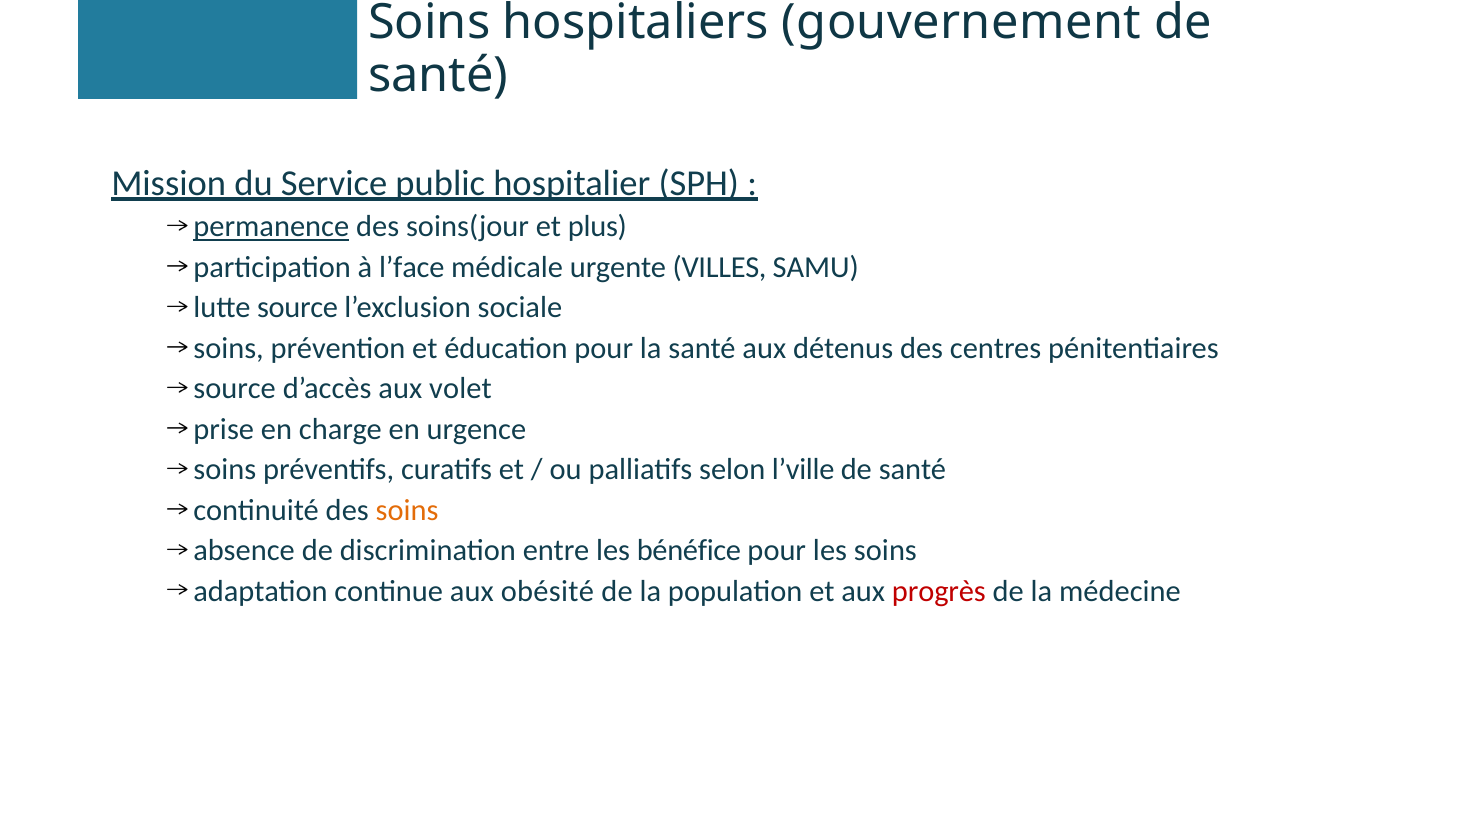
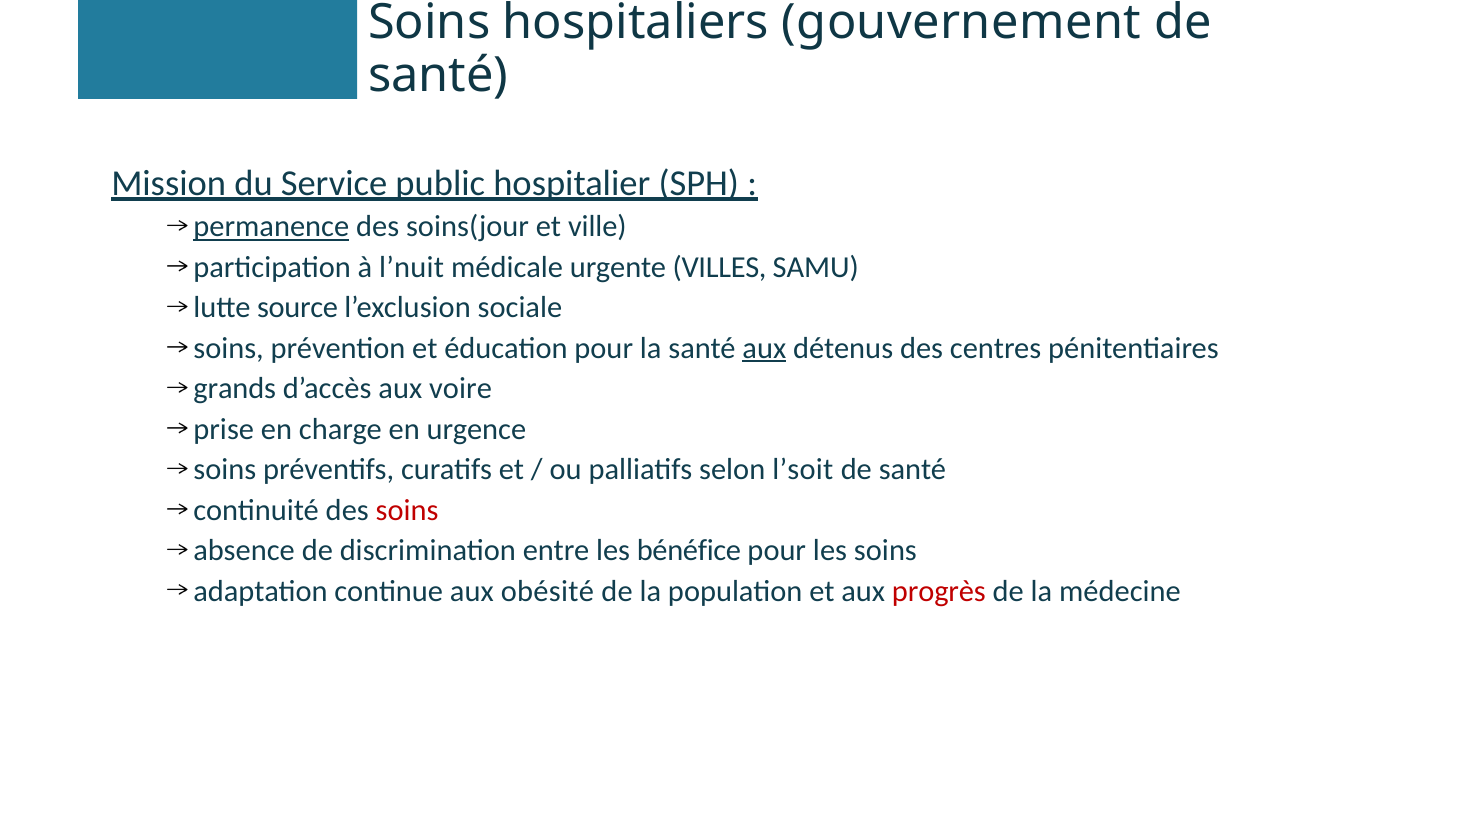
plus: plus -> ville
l’face: l’face -> l’nuit
aux at (764, 348) underline: none -> present
source at (235, 389): source -> grands
volet: volet -> voire
l’ville: l’ville -> l’soit
soins at (407, 510) colour: orange -> red
